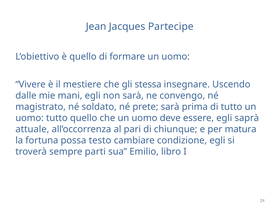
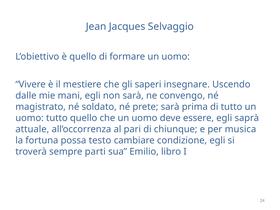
Partecipe: Partecipe -> Selvaggio
stessa: stessa -> saperi
matura: matura -> musica
